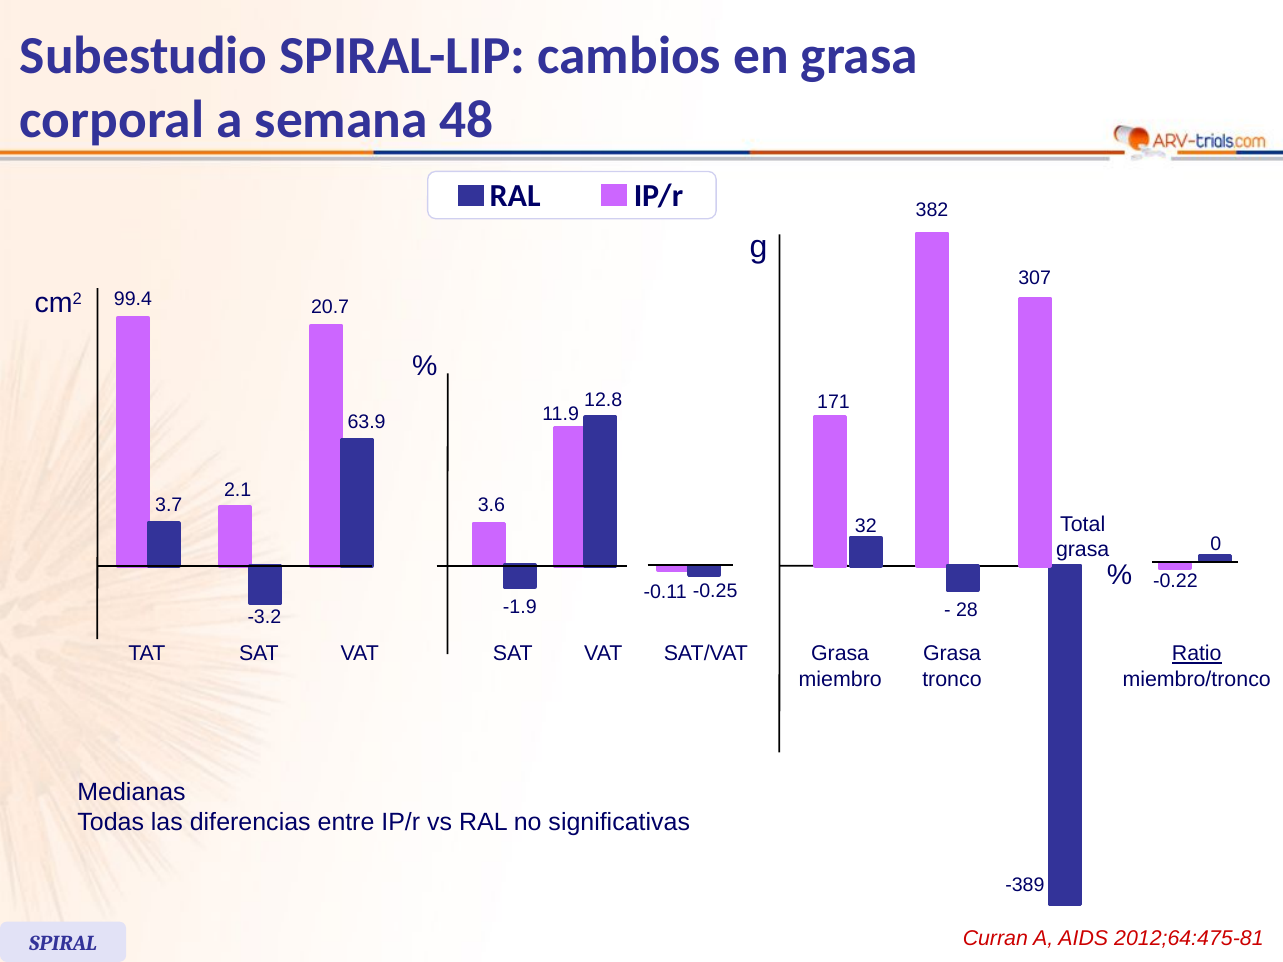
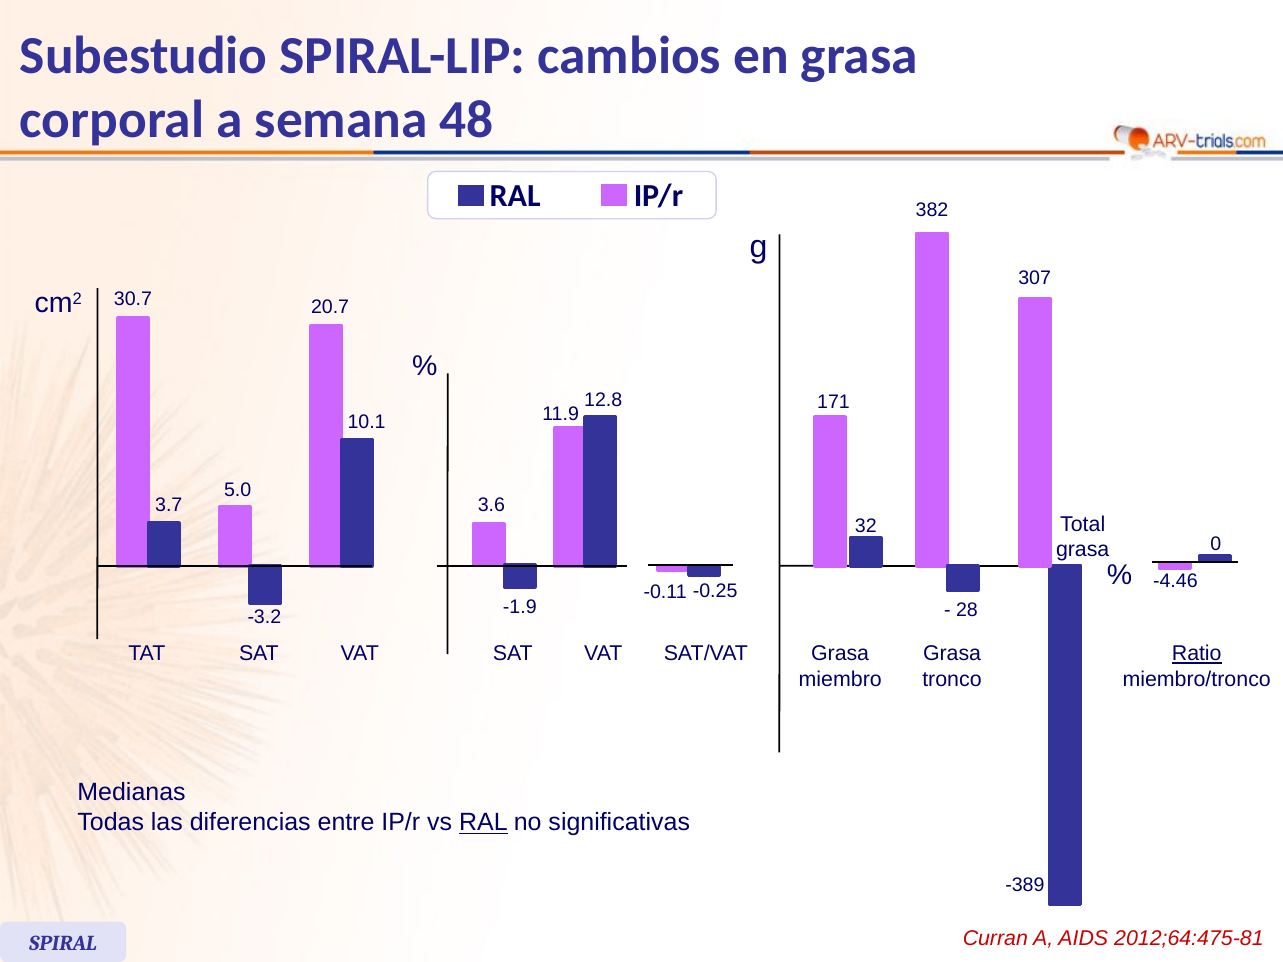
99.4: 99.4 -> 30.7
63.9: 63.9 -> 10.1
2.1: 2.1 -> 5.0
-0.22: -0.22 -> -4.46
RAL at (483, 823) underline: none -> present
